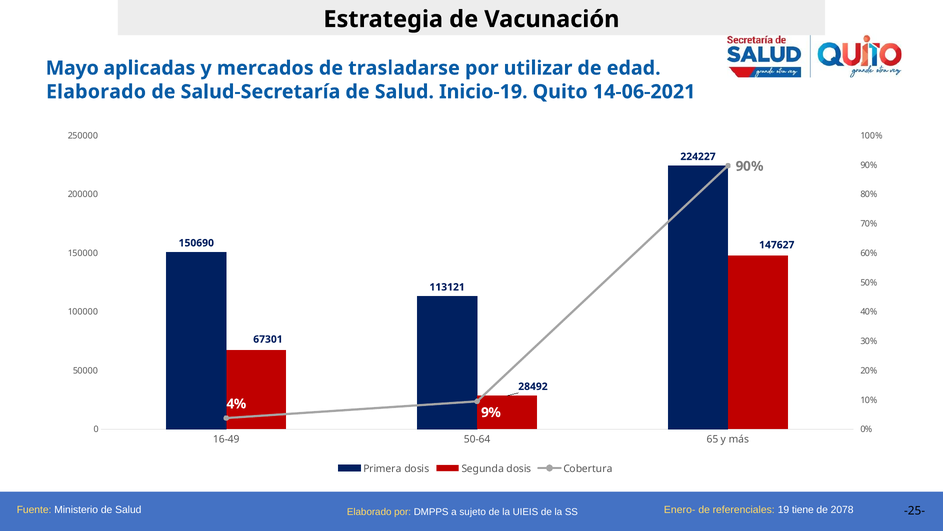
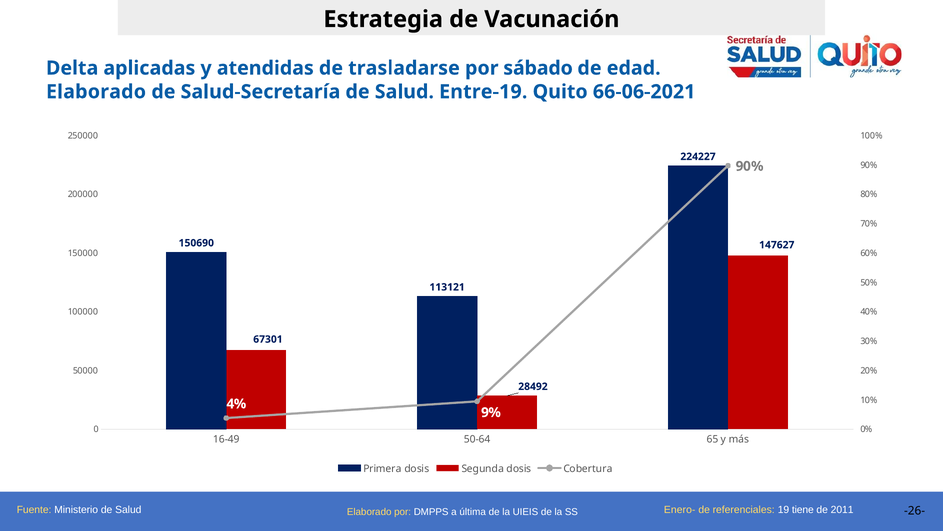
Mayo: Mayo -> Delta
mercados: mercados -> atendidas
utilizar: utilizar -> sábado
Inicio-19: Inicio-19 -> Entre-19
14-06-2021: 14-06-2021 -> 66-06-2021
2078: 2078 -> 2011
-25-: -25- -> -26-
sujeto: sujeto -> última
